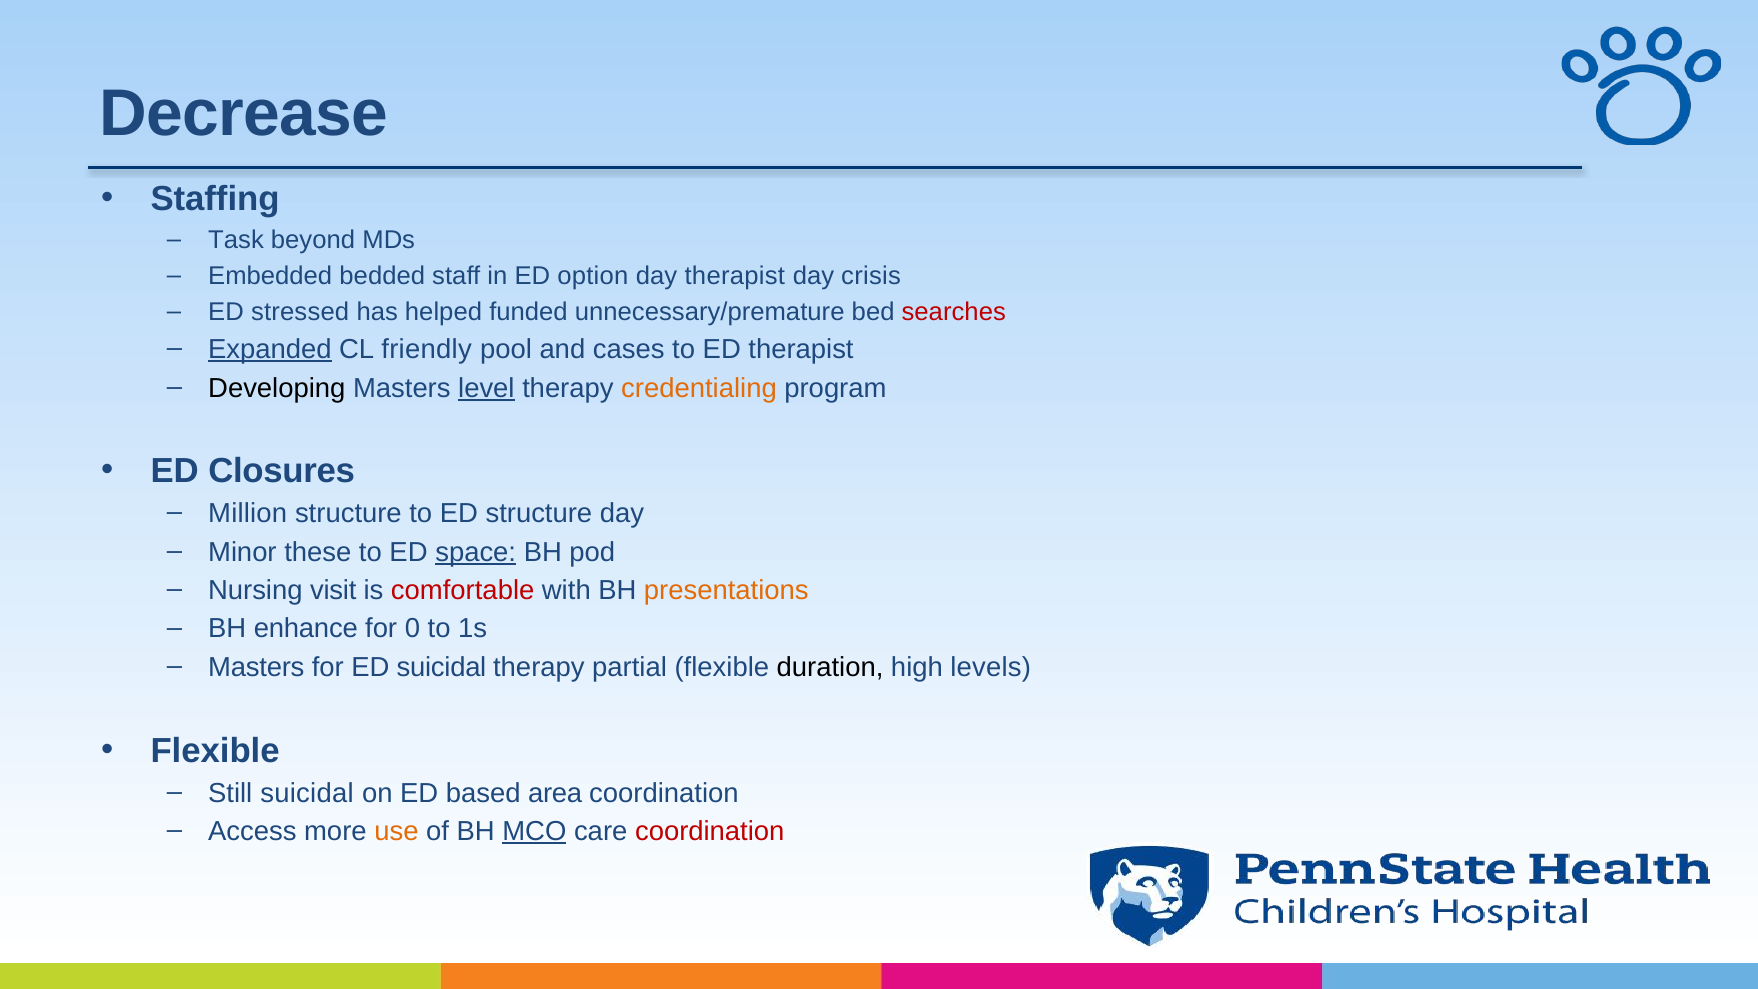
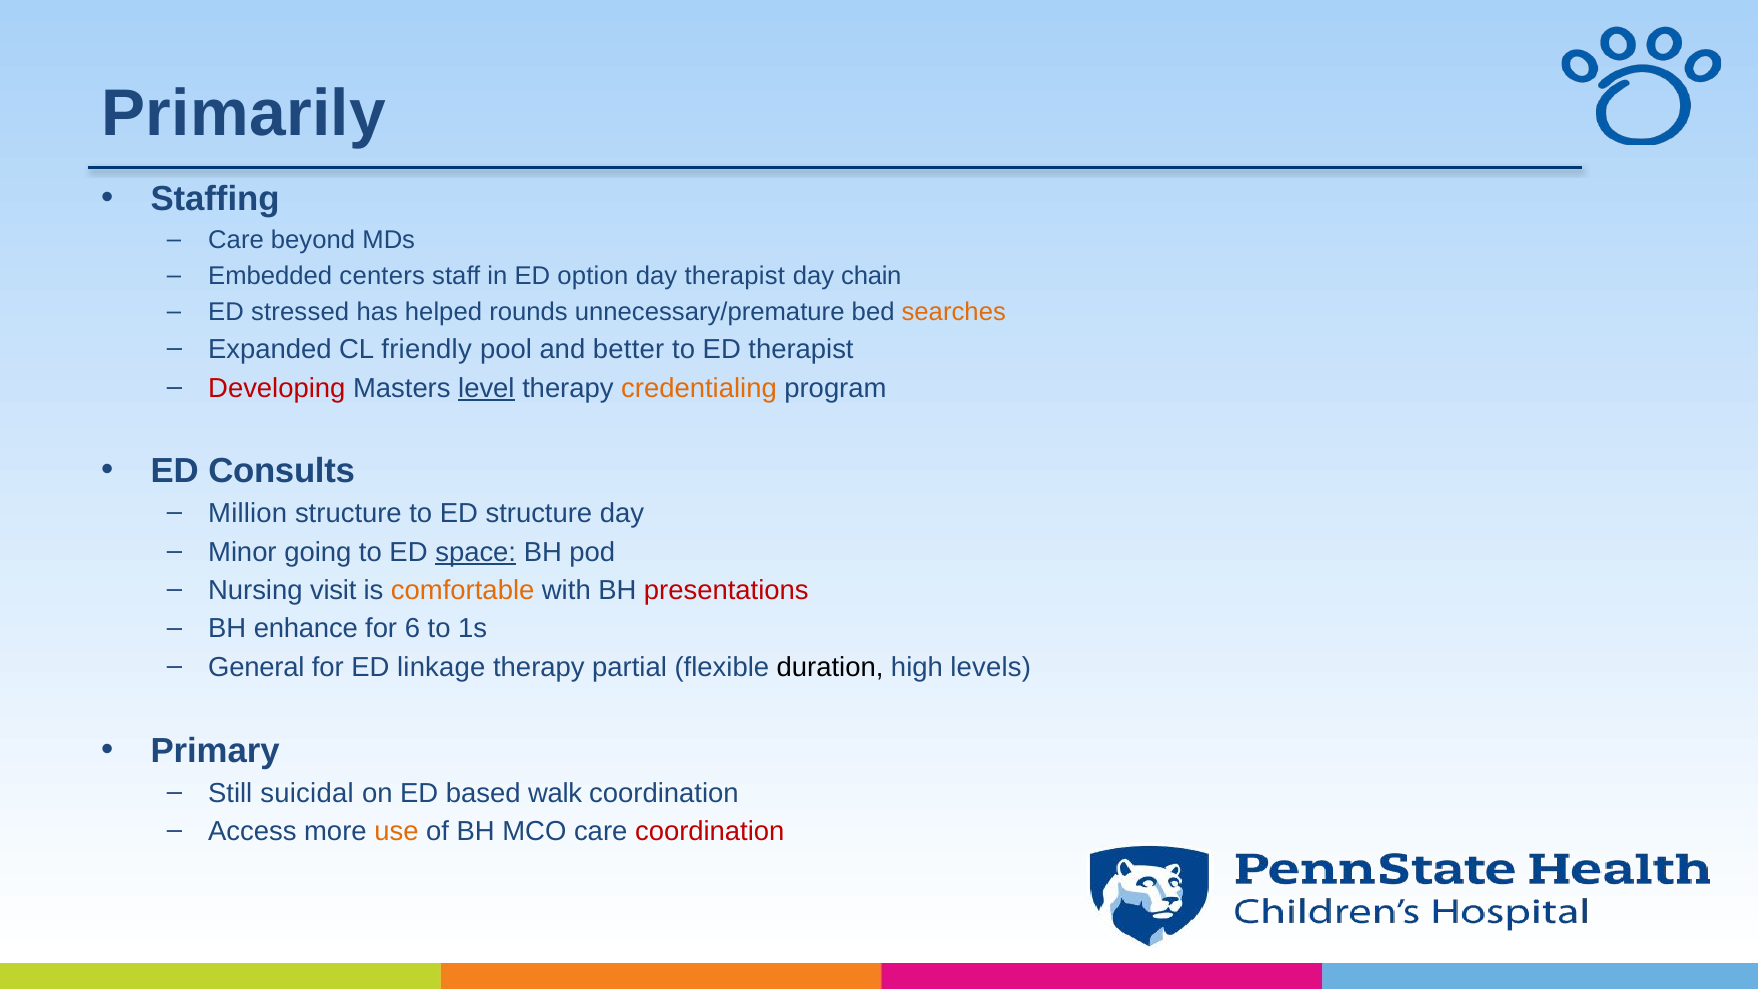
Decrease: Decrease -> Primarily
Task at (236, 240): Task -> Care
bedded: bedded -> centers
crisis: crisis -> chain
funded: funded -> rounds
searches colour: red -> orange
Expanded underline: present -> none
cases: cases -> better
Developing colour: black -> red
Closures: Closures -> Consults
these: these -> going
comfortable colour: red -> orange
presentations colour: orange -> red
0: 0 -> 6
Masters at (256, 667): Masters -> General
ED suicidal: suicidal -> linkage
Flexible at (215, 751): Flexible -> Primary
area: area -> walk
MCO underline: present -> none
